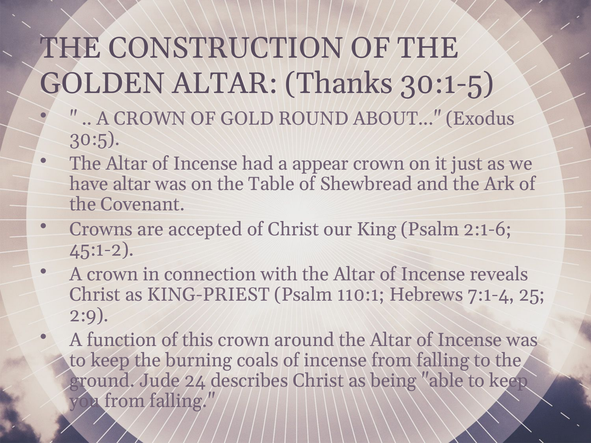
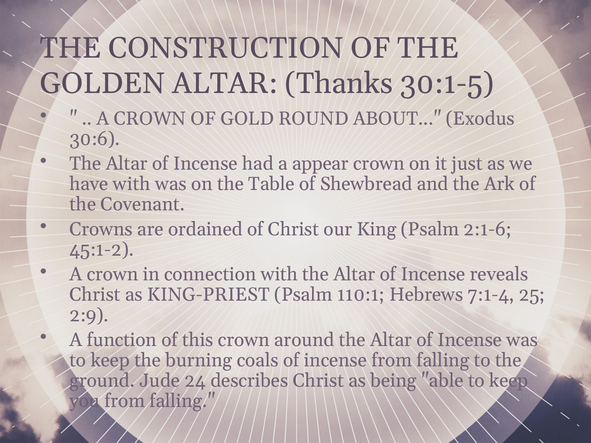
30:5: 30:5 -> 30:6
have altar: altar -> with
accepted: accepted -> ordained
